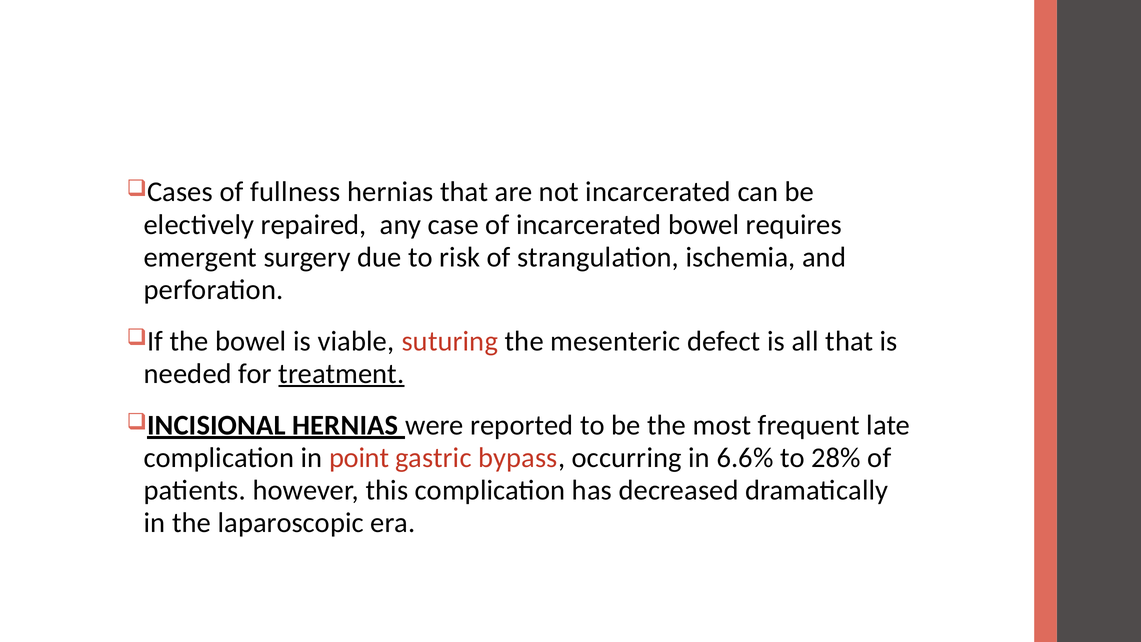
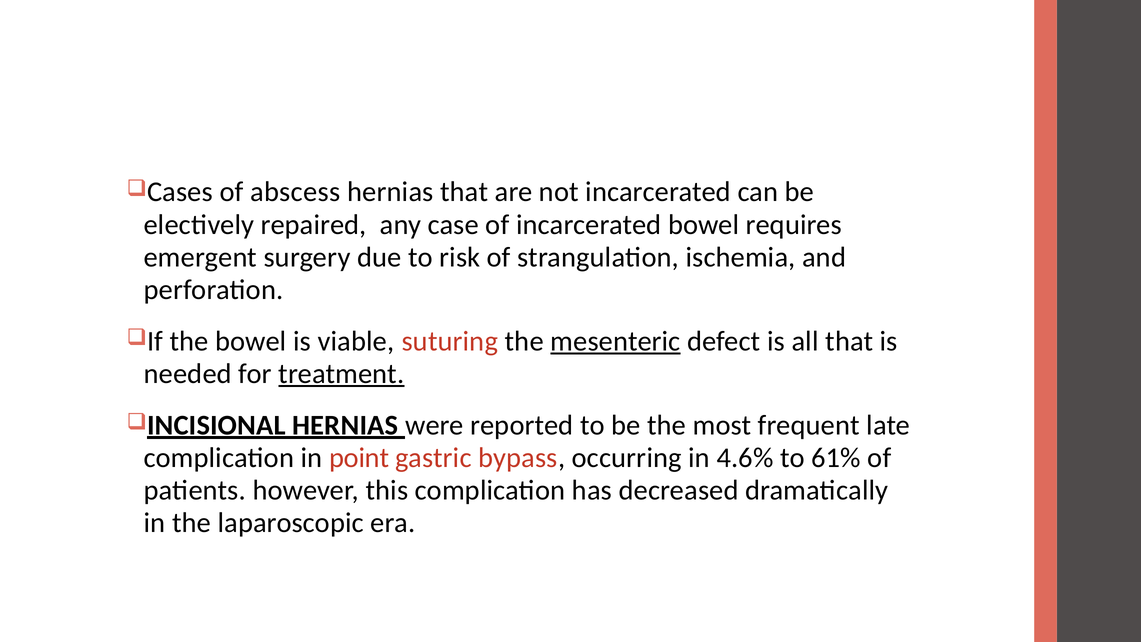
fullness: fullness -> abscess
mesenteric underline: none -> present
6.6%: 6.6% -> 4.6%
28%: 28% -> 61%
